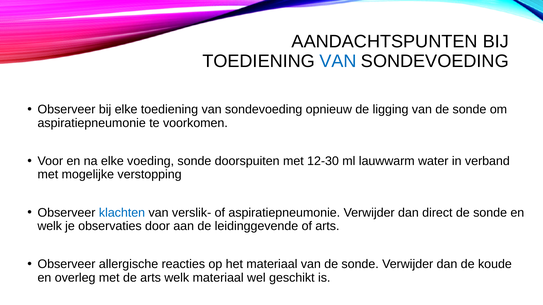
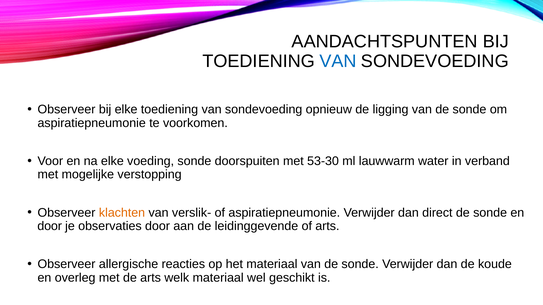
12-30: 12-30 -> 53-30
klachten colour: blue -> orange
welk at (50, 226): welk -> door
